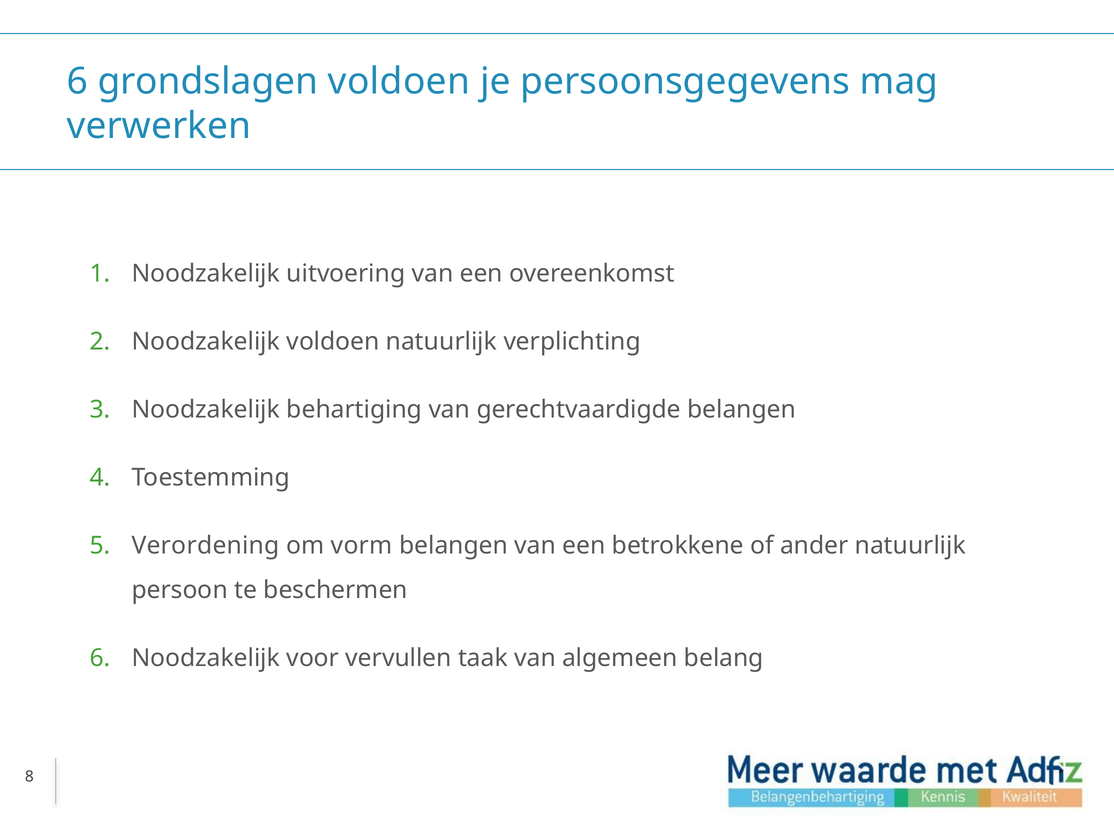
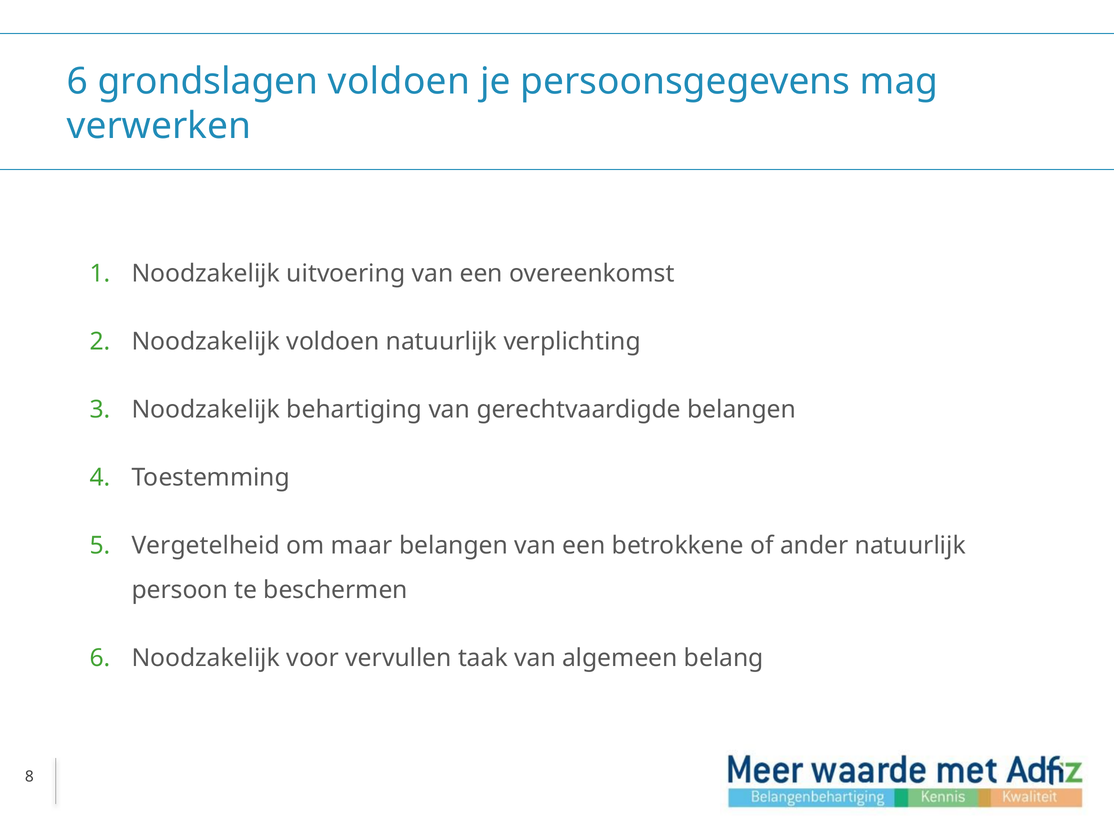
Verordening: Verordening -> Vergetelheid
vorm: vorm -> maar
